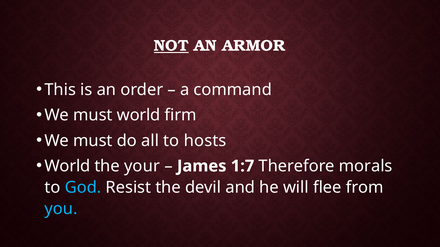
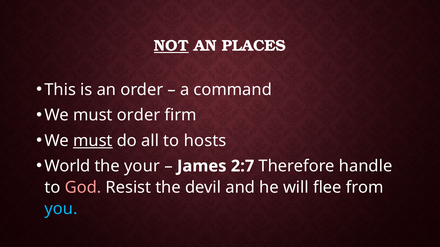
ARMOR: ARMOR -> PLACES
must world: world -> order
must at (93, 141) underline: none -> present
1:7: 1:7 -> 2:7
morals: morals -> handle
God colour: light blue -> pink
